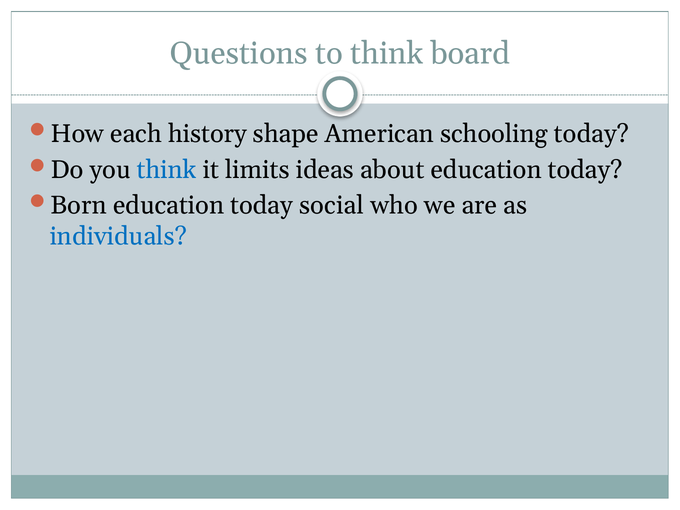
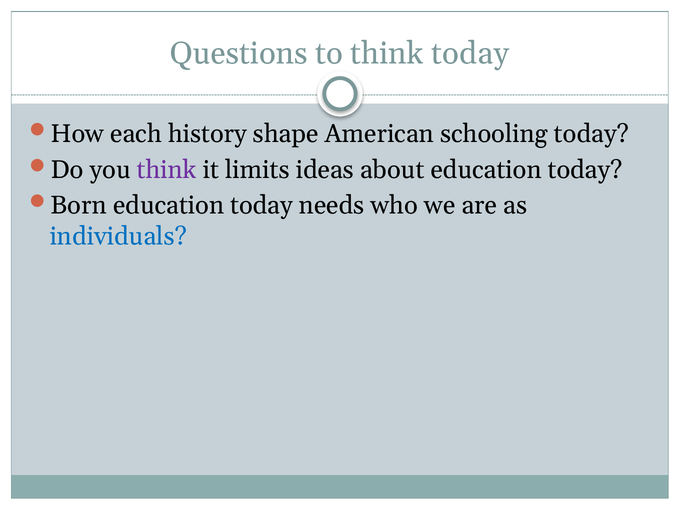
think board: board -> today
think at (167, 170) colour: blue -> purple
social: social -> needs
